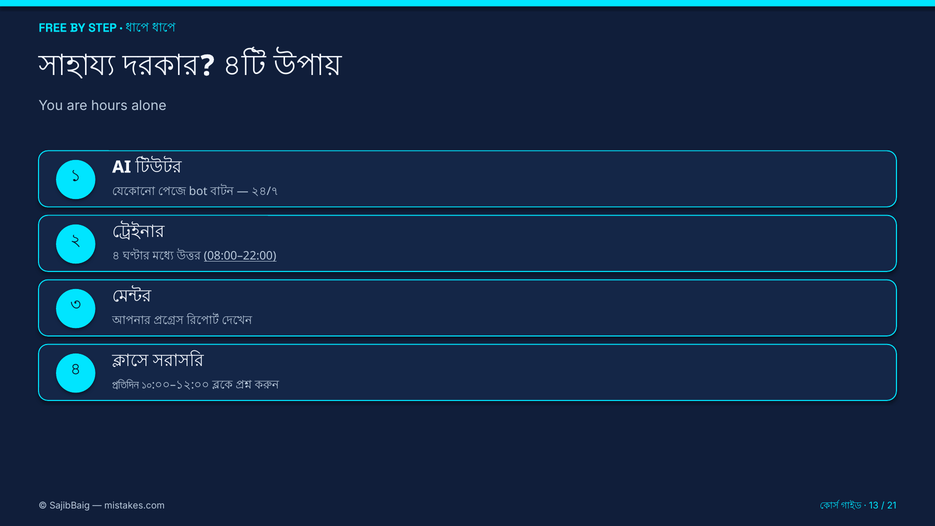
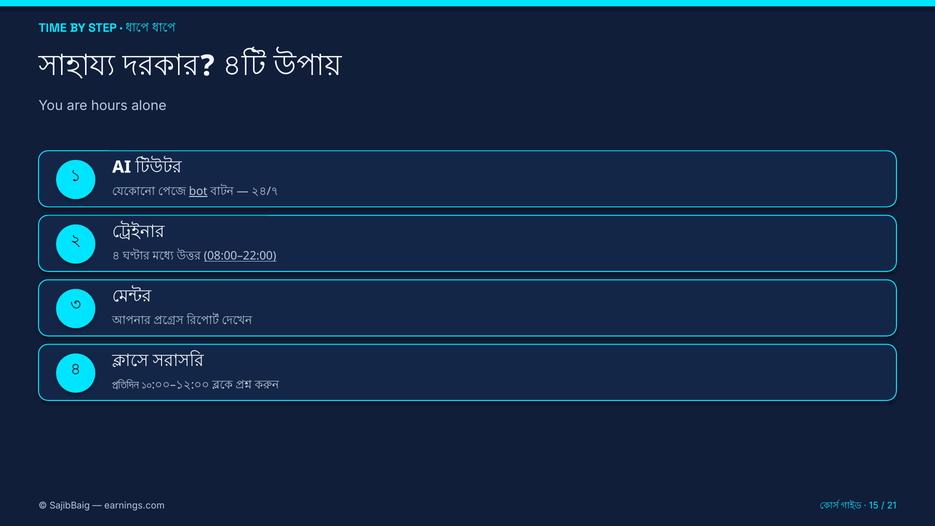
FREE: FREE -> TIME
bot underline: none -> present
mistakes.com: mistakes.com -> earnings.com
13: 13 -> 15
